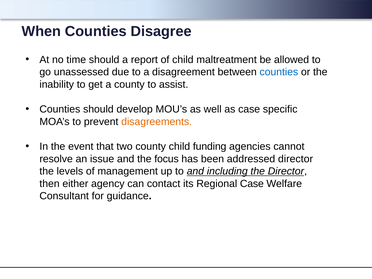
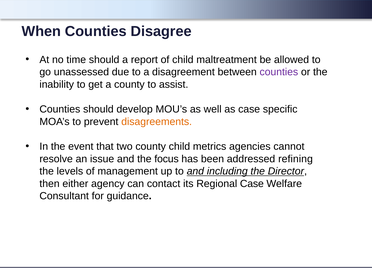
counties at (279, 72) colour: blue -> purple
funding: funding -> metrics
addressed director: director -> refining
